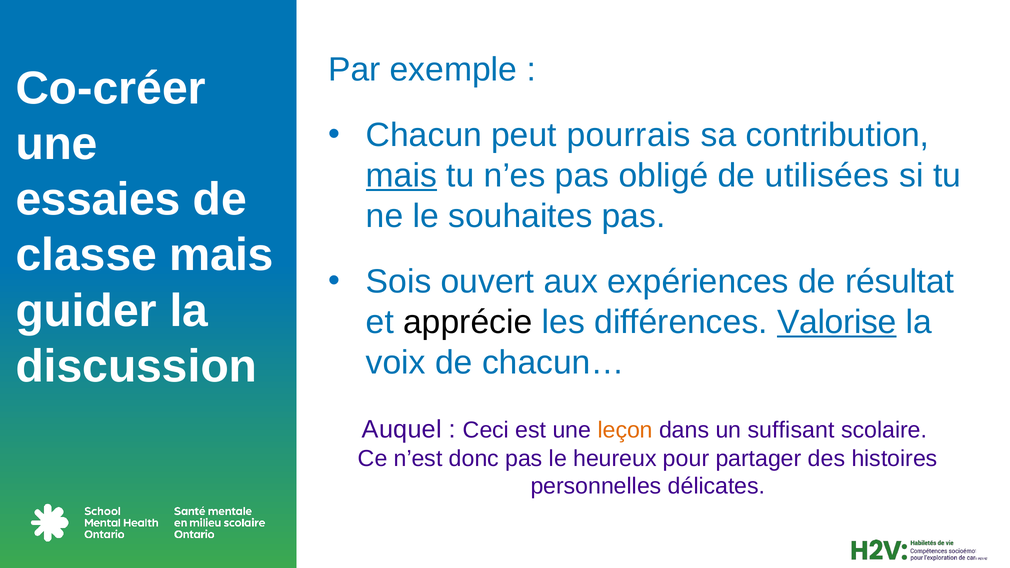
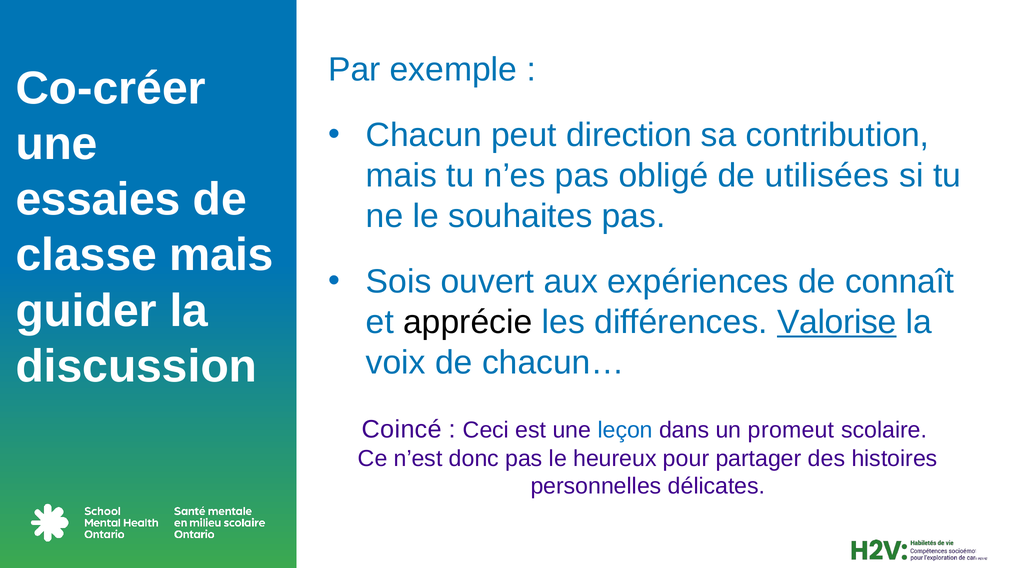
pourrais: pourrais -> direction
mais at (401, 176) underline: present -> none
résultat: résultat -> connaît
Auquel: Auquel -> Coincé
leçon colour: orange -> blue
suffisant: suffisant -> promeut
